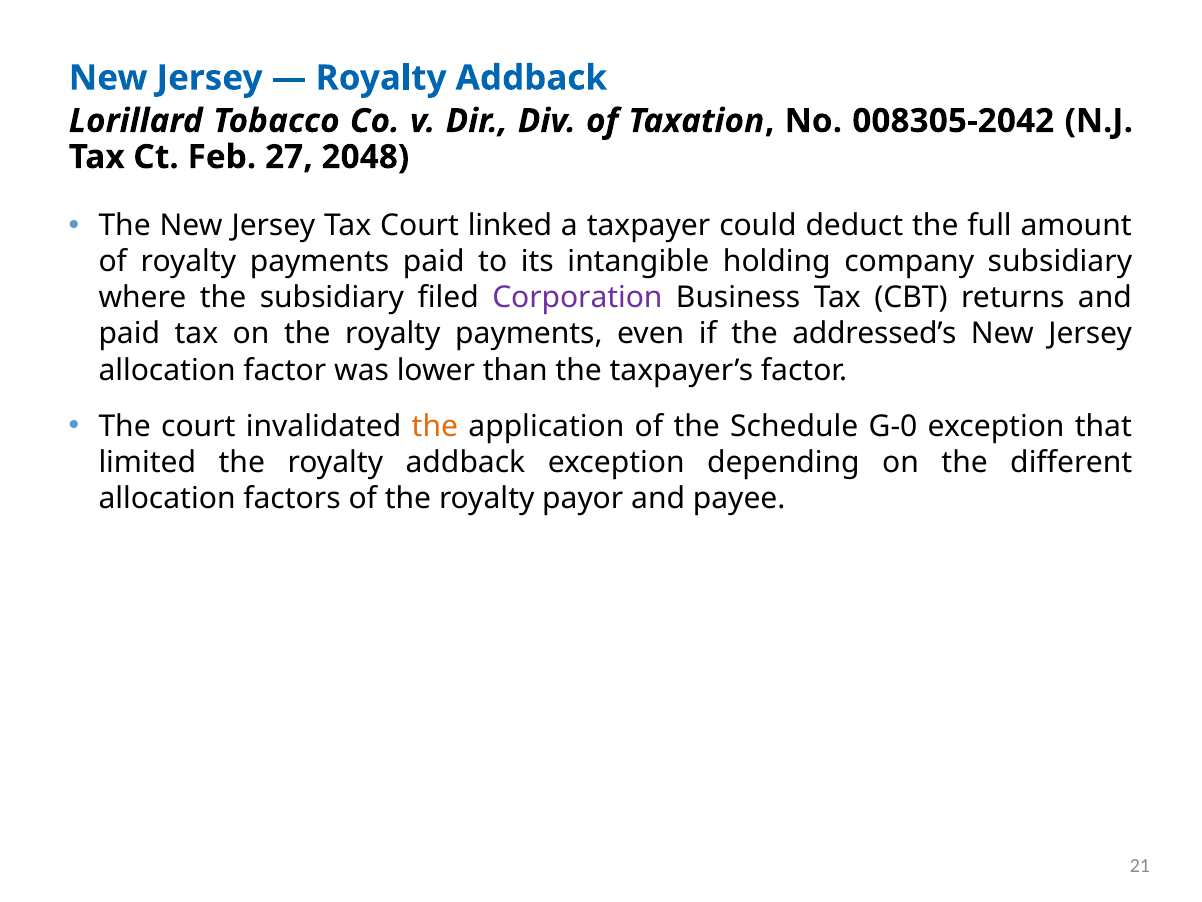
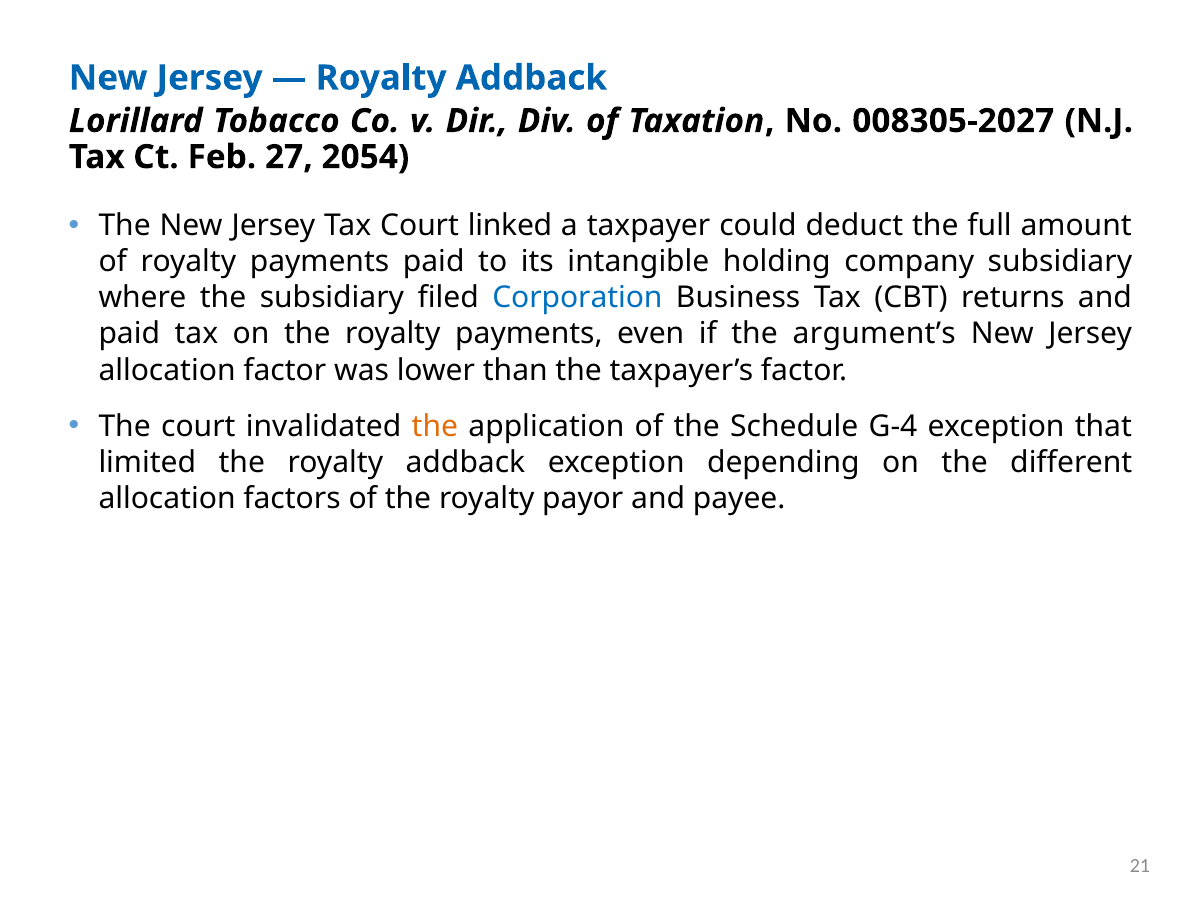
008305-2042: 008305-2042 -> 008305-2027
2048: 2048 -> 2054
Corporation colour: purple -> blue
addressed’s: addressed’s -> argument’s
G-0: G-0 -> G-4
